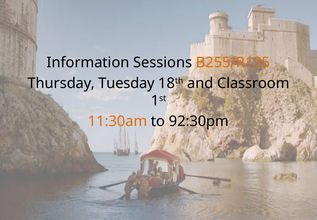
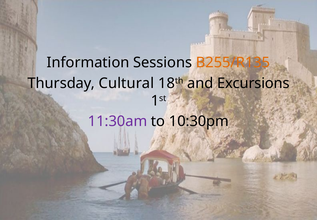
Tuesday: Tuesday -> Cultural
Classroom: Classroom -> Excursions
11:30am colour: orange -> purple
92:30pm: 92:30pm -> 10:30pm
